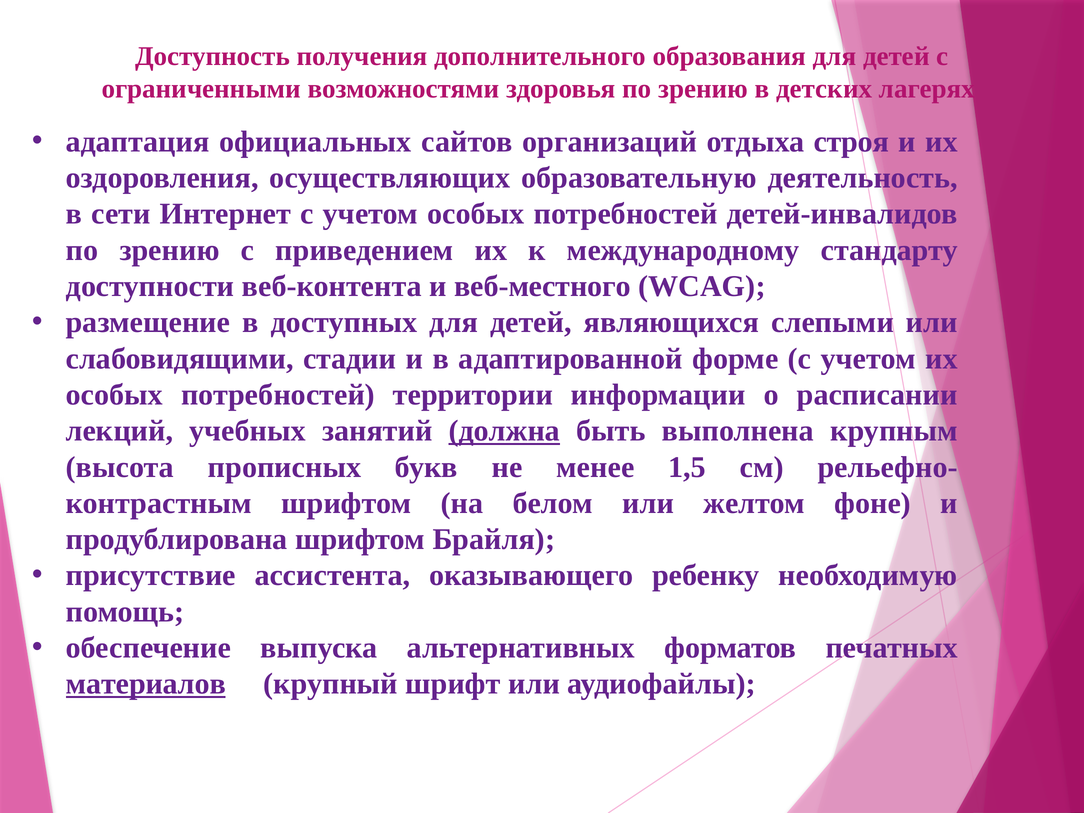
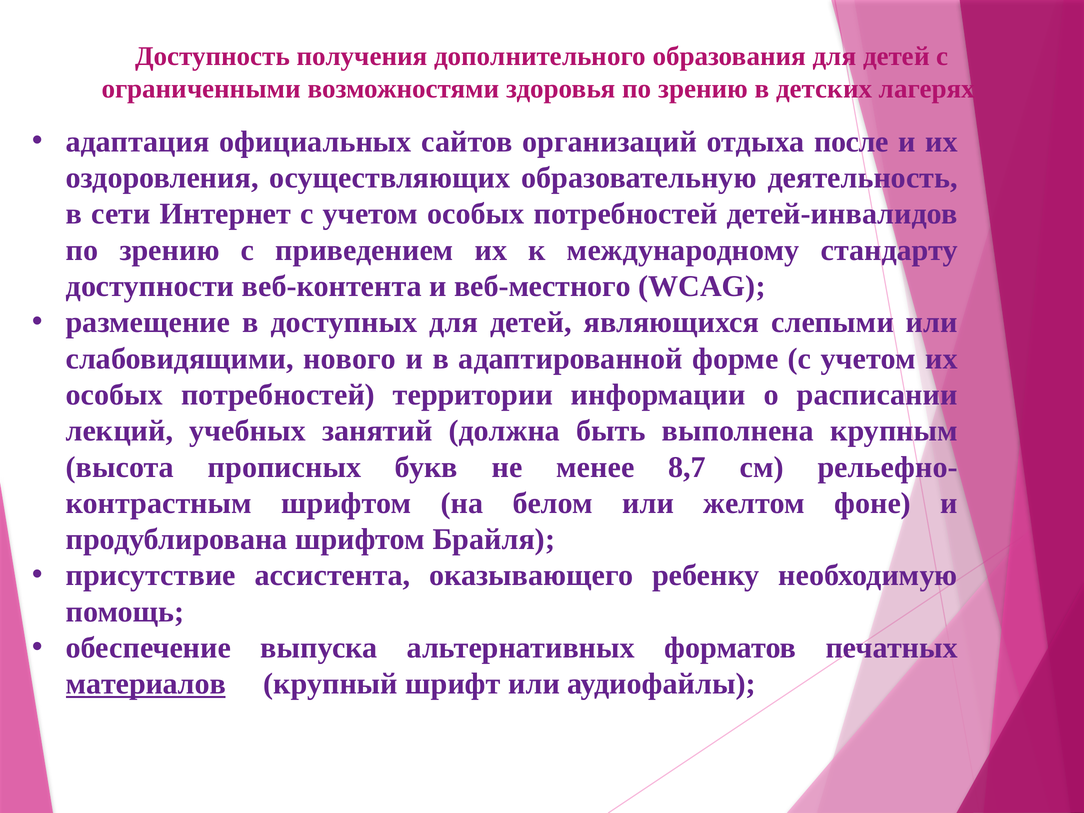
строя: строя -> после
стадии: стадии -> нового
должна underline: present -> none
1,5: 1,5 -> 8,7
